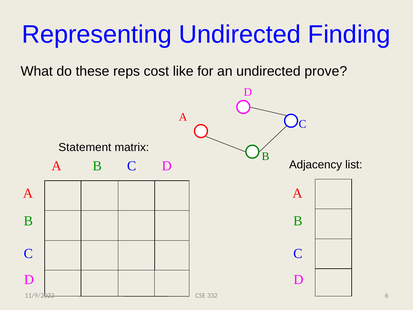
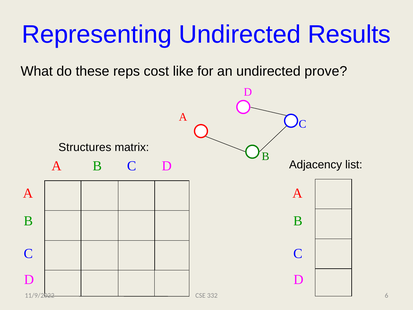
Finding: Finding -> Results
Statement: Statement -> Structures
